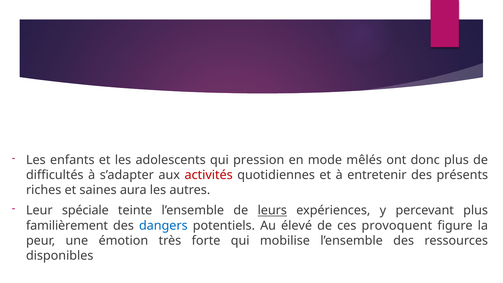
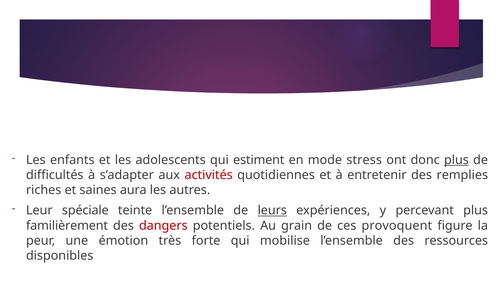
pression: pression -> estiment
mêlés: mêlés -> stress
plus at (456, 160) underline: none -> present
présents: présents -> remplies
dangers colour: blue -> red
élevé: élevé -> grain
